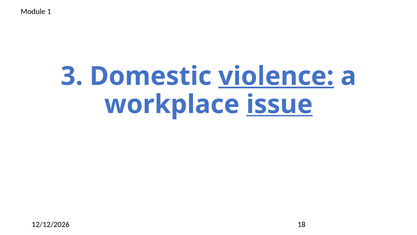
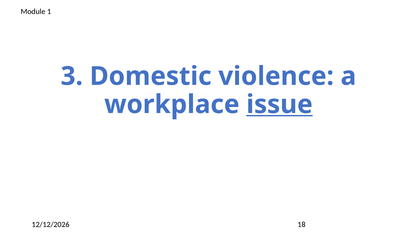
violence underline: present -> none
